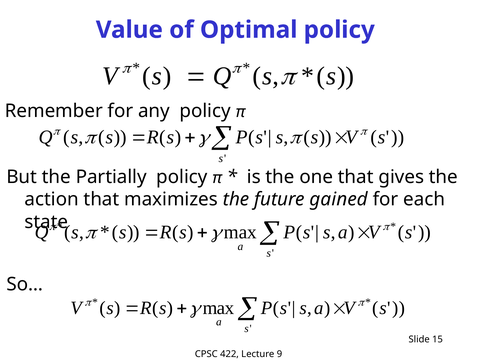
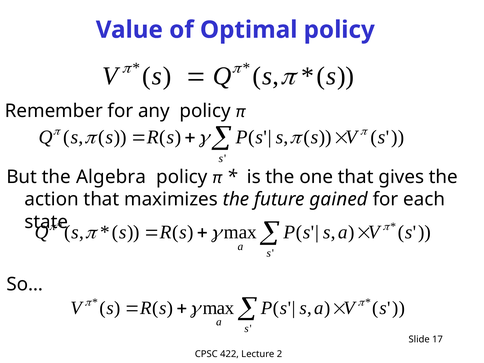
Partially: Partially -> Algebra
15: 15 -> 17
9: 9 -> 2
